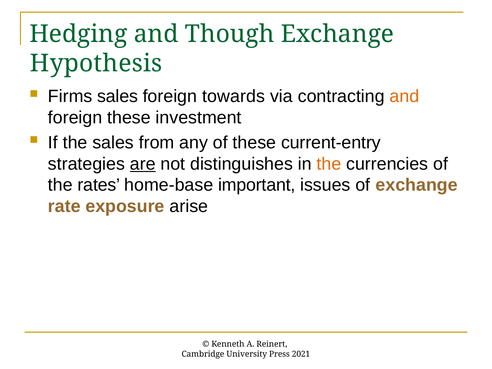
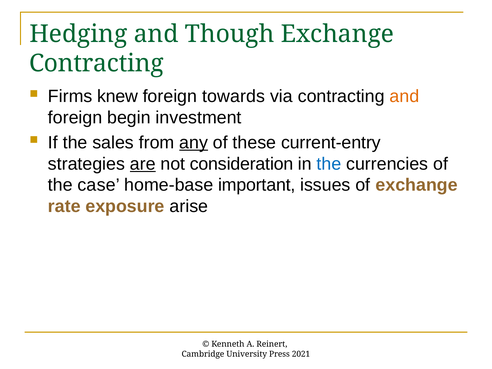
Hypothesis at (96, 63): Hypothesis -> Contracting
Firms sales: sales -> knew
foreign these: these -> begin
any underline: none -> present
distinguishes: distinguishes -> consideration
the at (329, 164) colour: orange -> blue
rates: rates -> case
